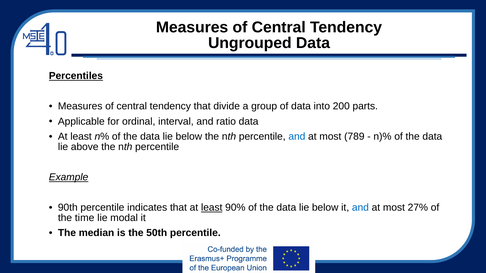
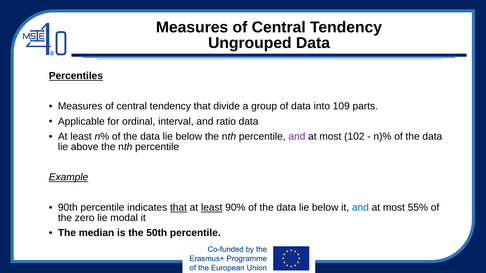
200: 200 -> 109
and at (297, 137) colour: blue -> purple
789: 789 -> 102
that at (178, 208) underline: none -> present
27%: 27% -> 55%
time: time -> zero
